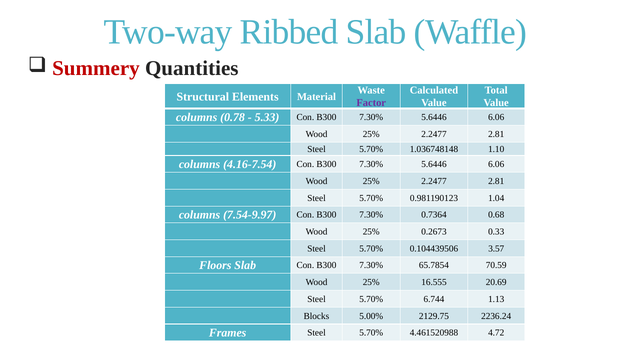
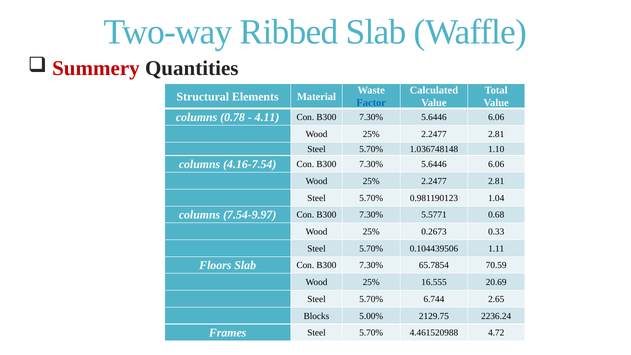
Factor colour: purple -> blue
5.33: 5.33 -> 4.11
0.7364: 0.7364 -> 5.5771
3.57: 3.57 -> 1.11
1.13: 1.13 -> 2.65
